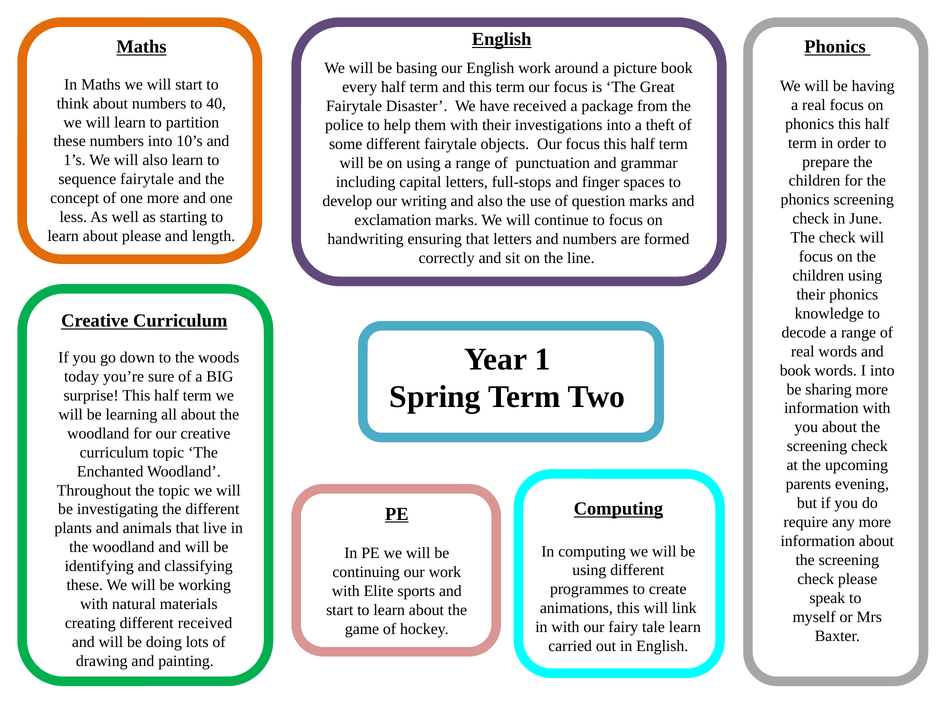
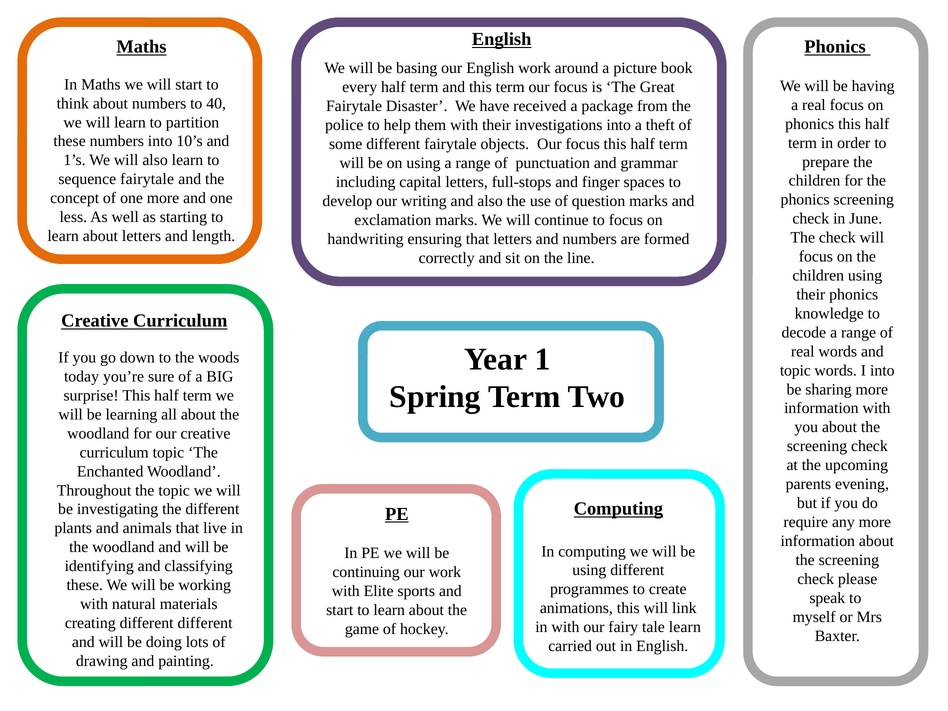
about please: please -> letters
book at (795, 370): book -> topic
different received: received -> different
